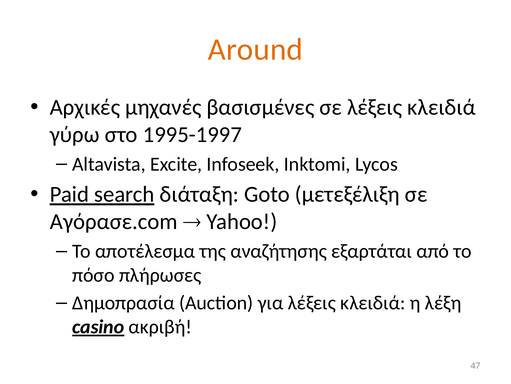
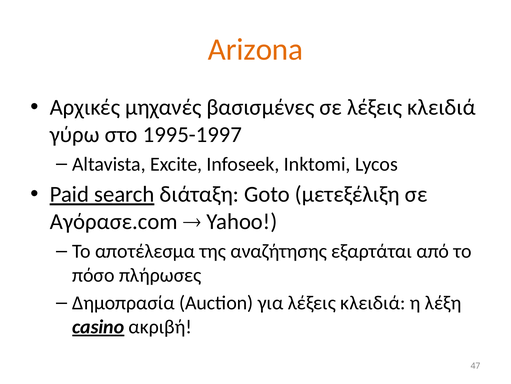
Around: Around -> Arizona
